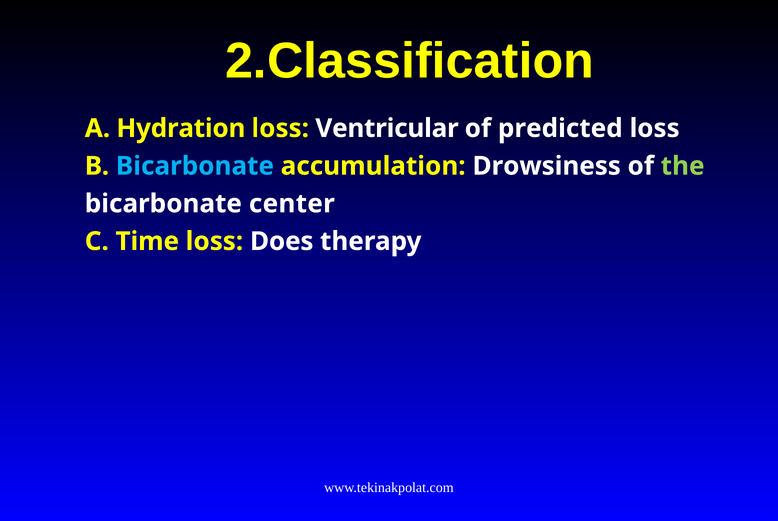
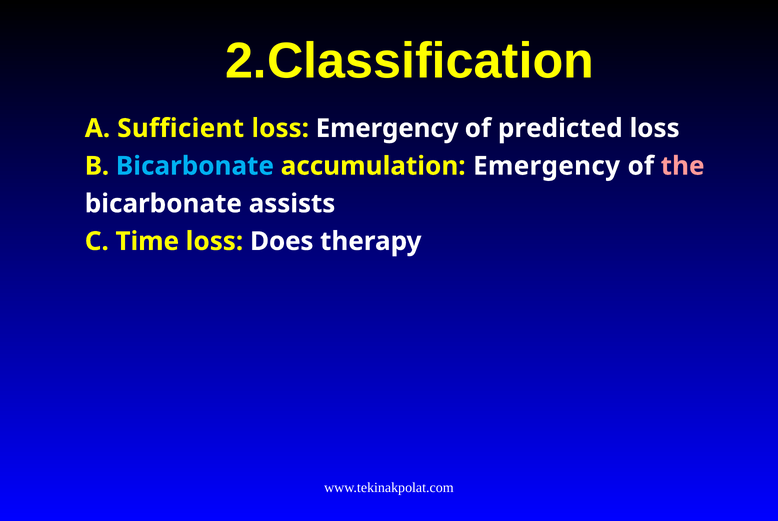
Hydration: Hydration -> Sufficient
loss Ventricular: Ventricular -> Emergency
accumulation Drowsiness: Drowsiness -> Emergency
the colour: light green -> pink
center: center -> assists
